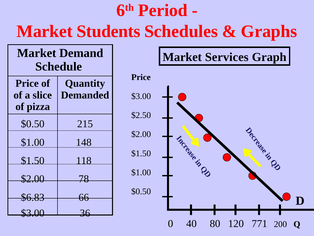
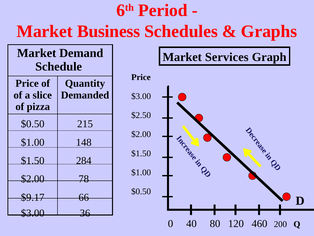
Students: Students -> Business
118: 118 -> 284
$6.83: $6.83 -> $9.17
771: 771 -> 460
